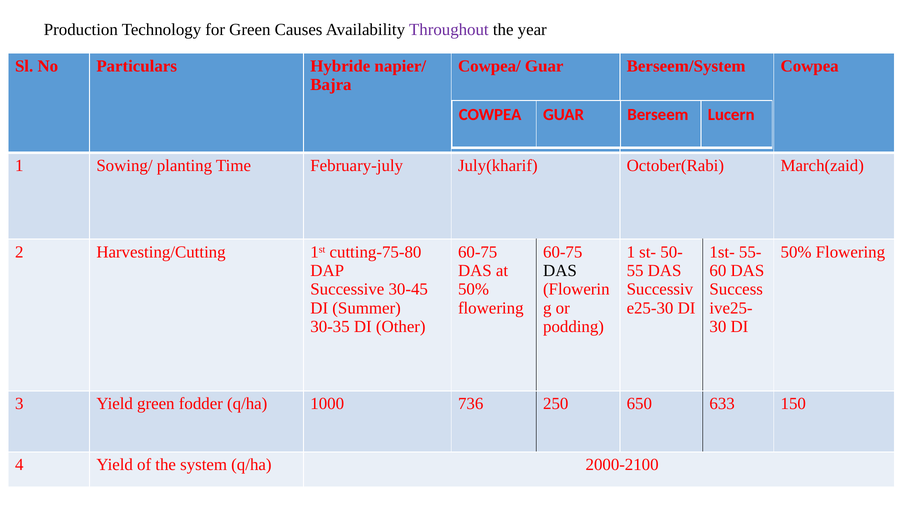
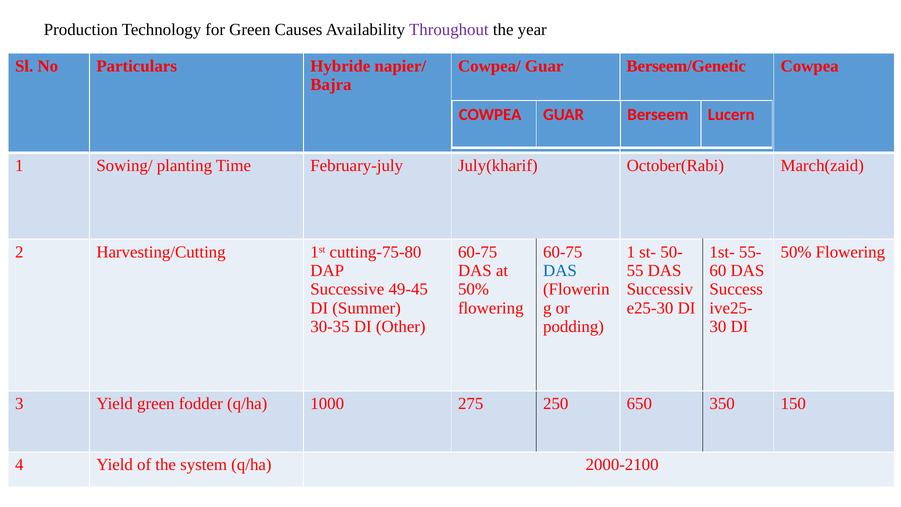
Berseem/System: Berseem/System -> Berseem/Genetic
DAS at (560, 271) colour: black -> blue
30-45: 30-45 -> 49-45
736: 736 -> 275
633: 633 -> 350
